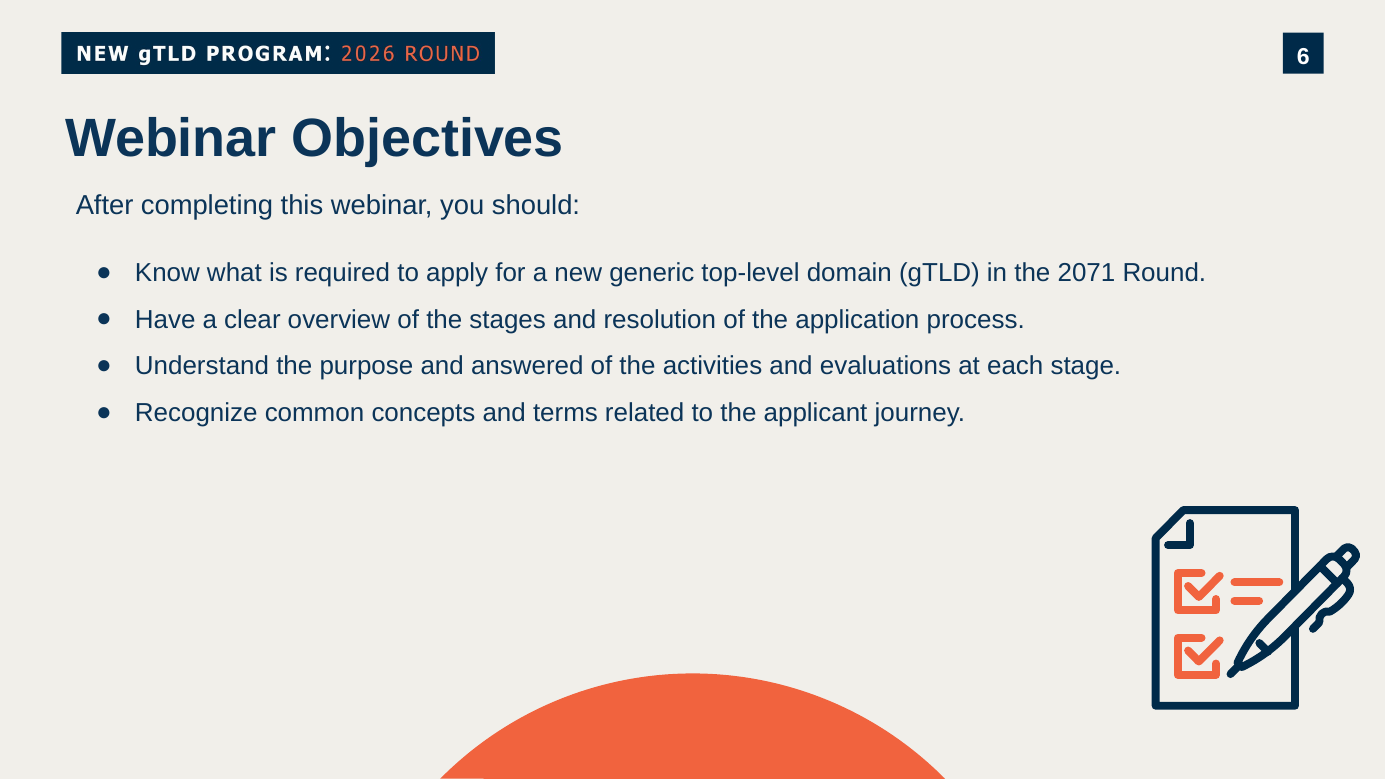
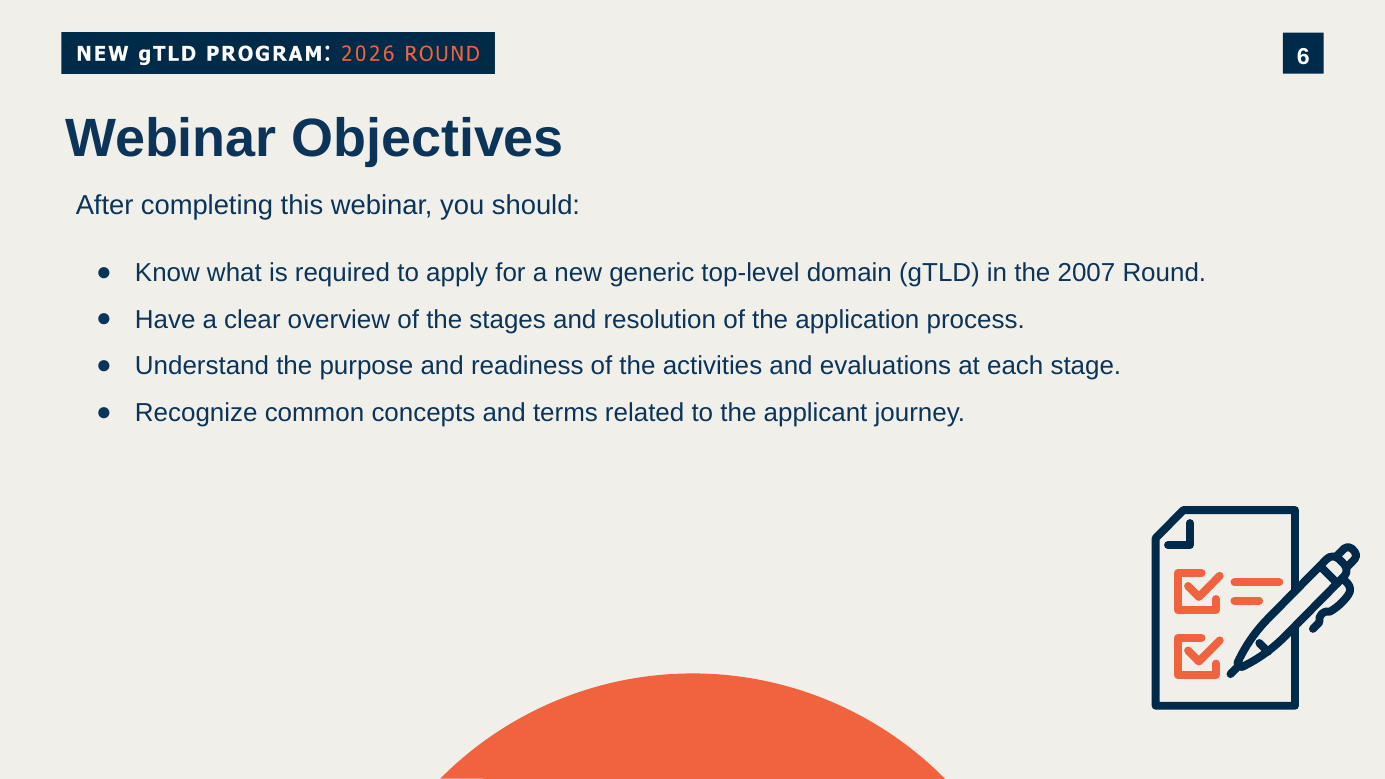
2071: 2071 -> 2007
answered: answered -> readiness
